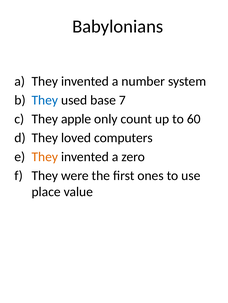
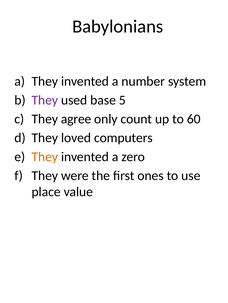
They at (45, 100) colour: blue -> purple
7: 7 -> 5
apple: apple -> agree
